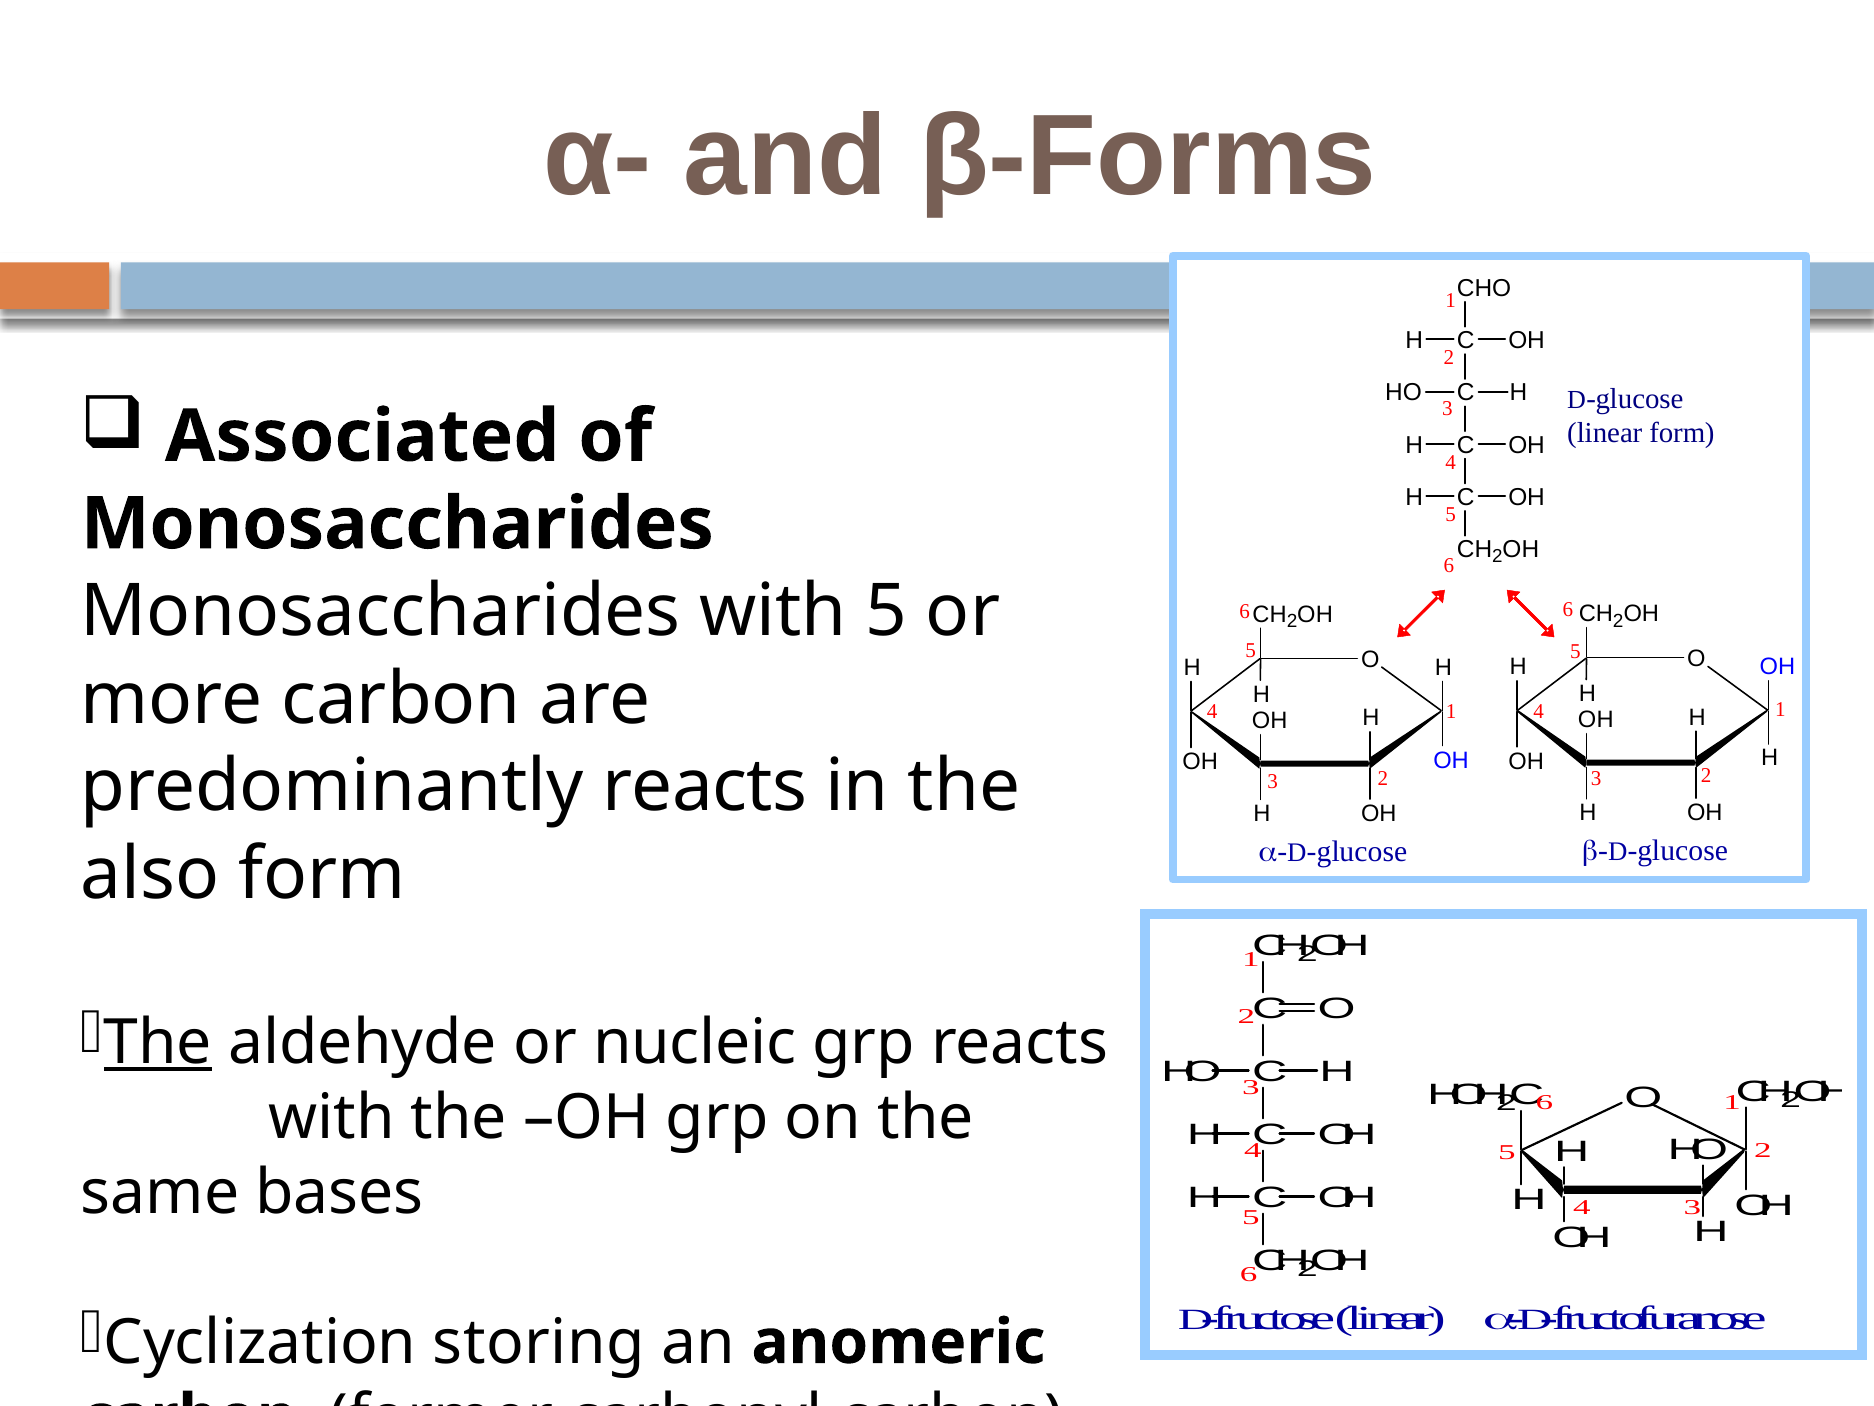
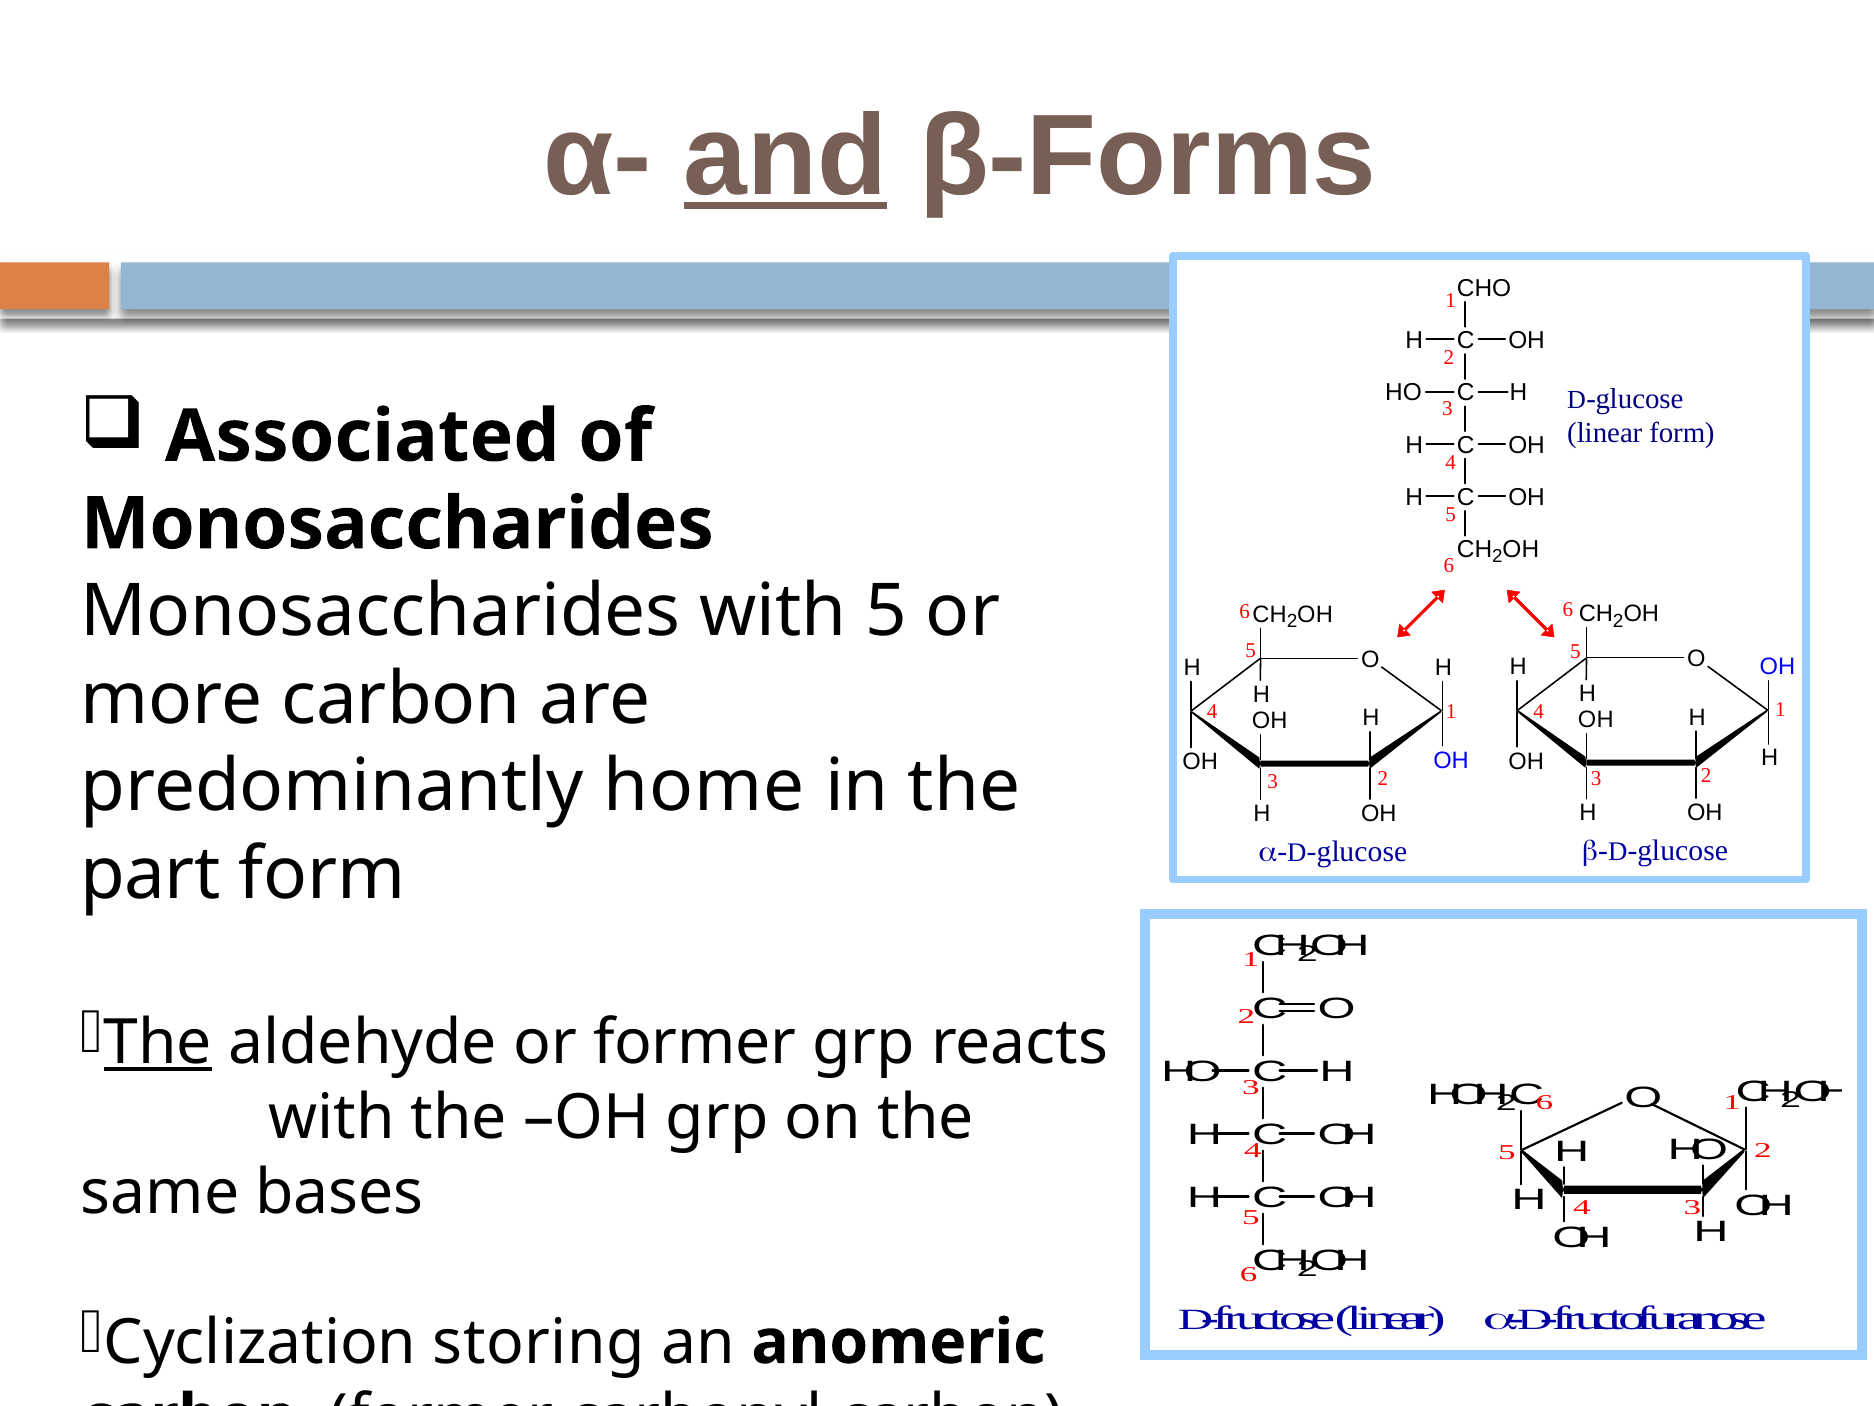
and at (785, 156) underline: none -> present
predominantly reacts: reacts -> home
also: also -> part
or nucleic: nucleic -> former
